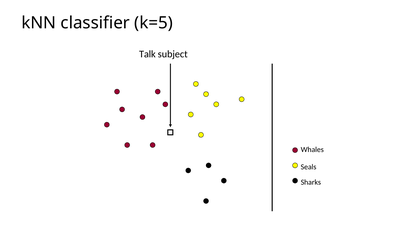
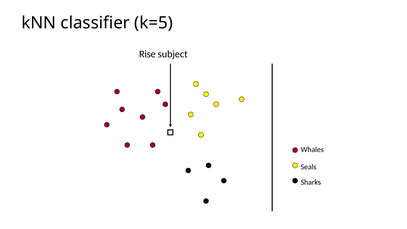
Talk: Talk -> Rise
